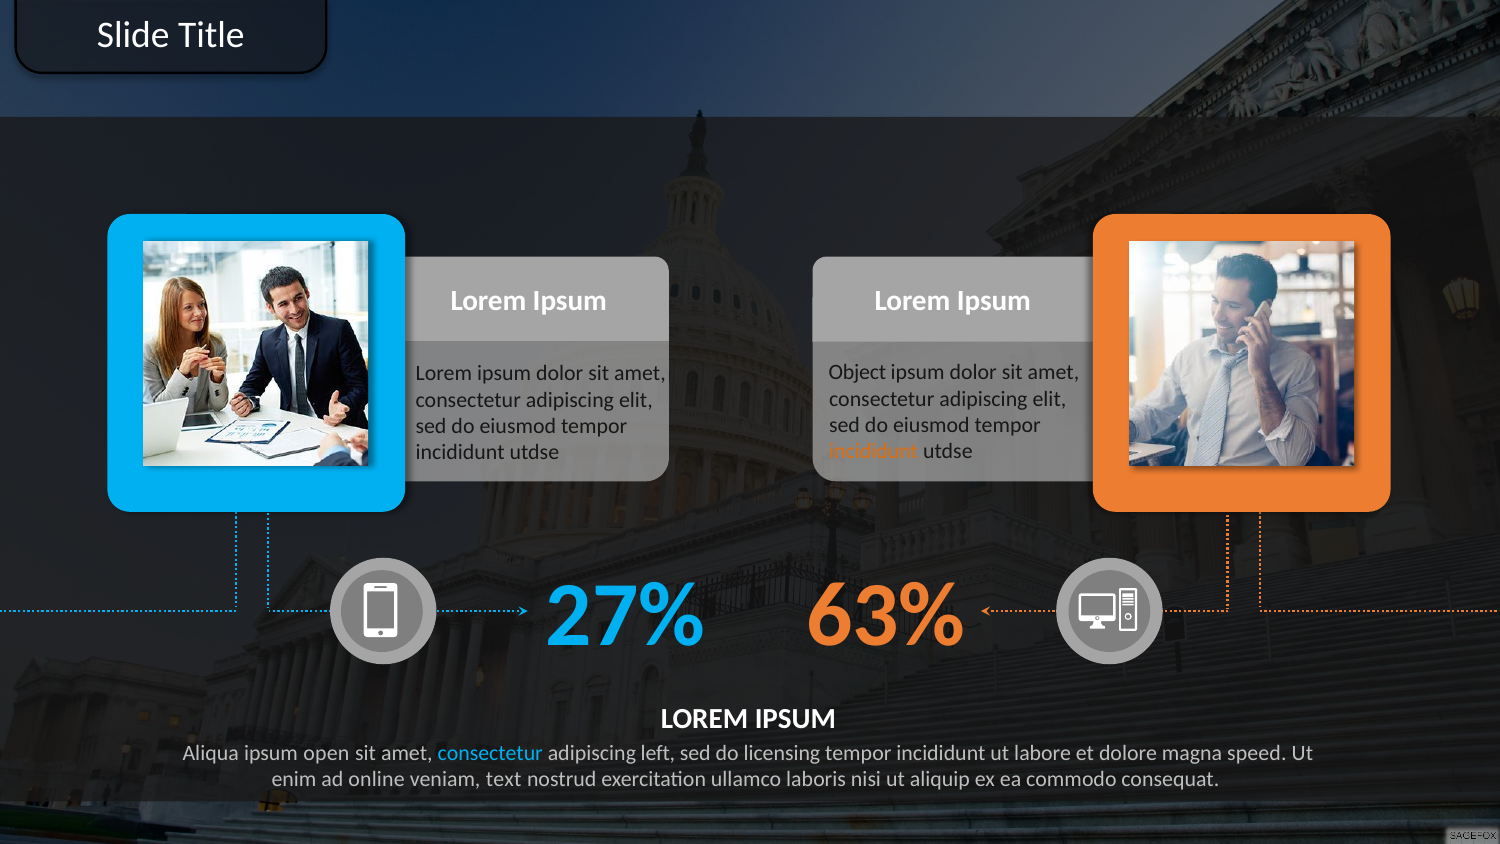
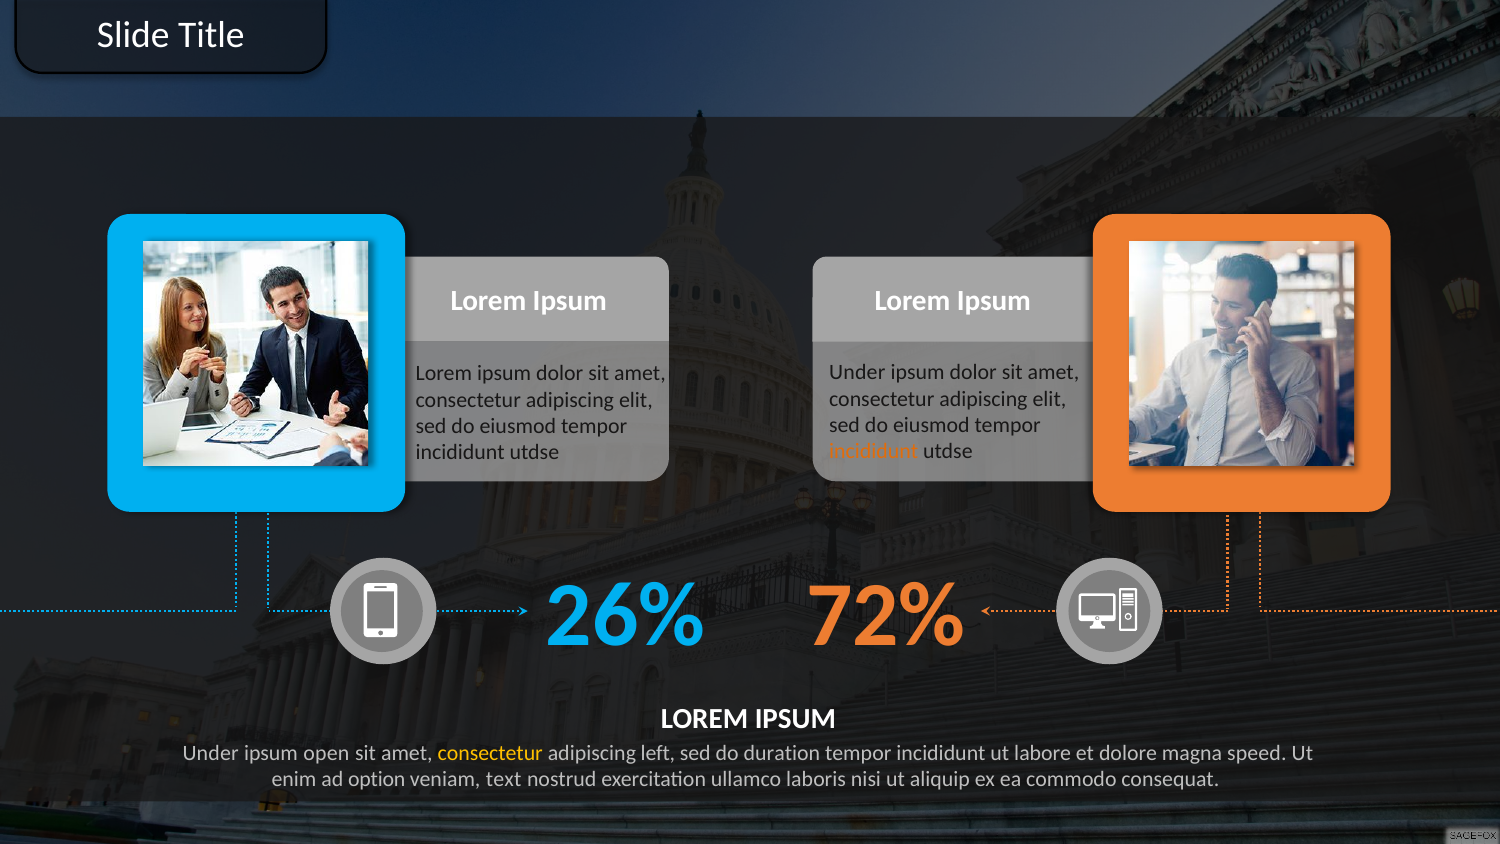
Object at (857, 372): Object -> Under
27%: 27% -> 26%
63%: 63% -> 72%
Aliqua at (211, 753): Aliqua -> Under
consectetur at (490, 753) colour: light blue -> yellow
licensing: licensing -> duration
online: online -> option
